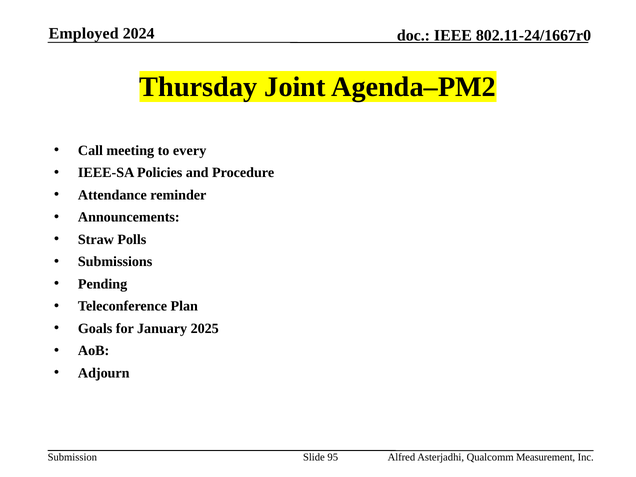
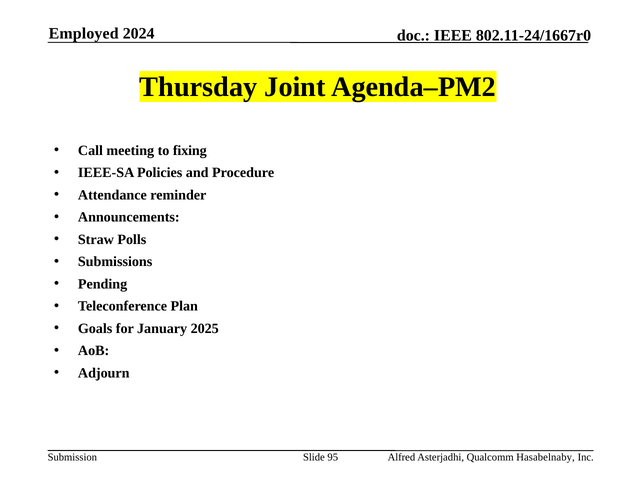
every: every -> fixing
Measurement: Measurement -> Hasabelnaby
